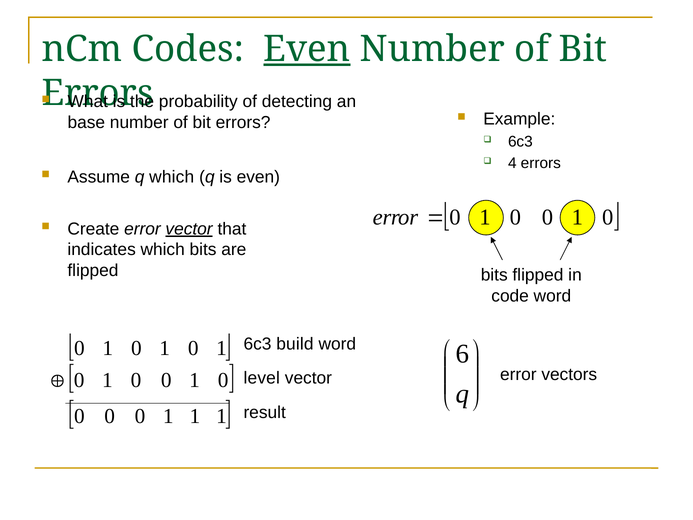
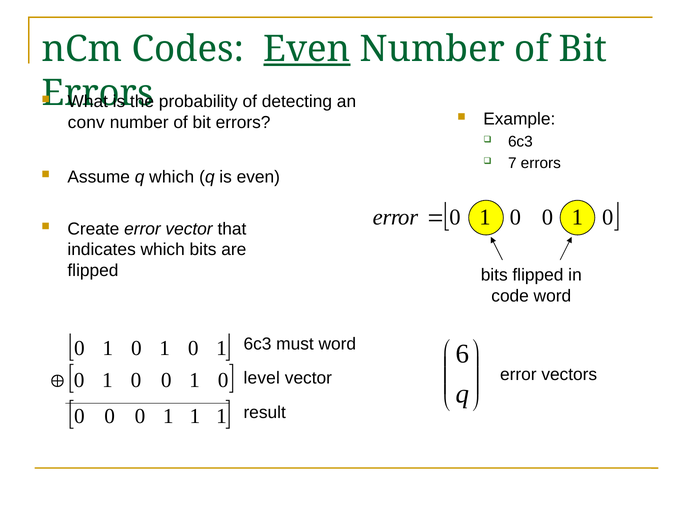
base: base -> conv
4: 4 -> 7
vector at (189, 229) underline: present -> none
build: build -> must
